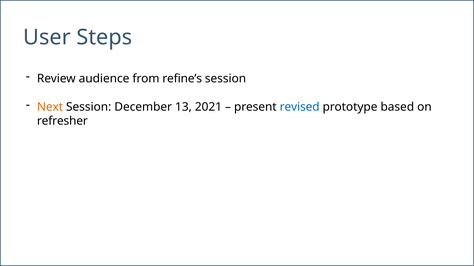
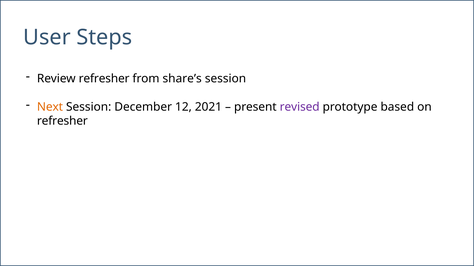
Review audience: audience -> refresher
refine’s: refine’s -> share’s
13: 13 -> 12
revised colour: blue -> purple
